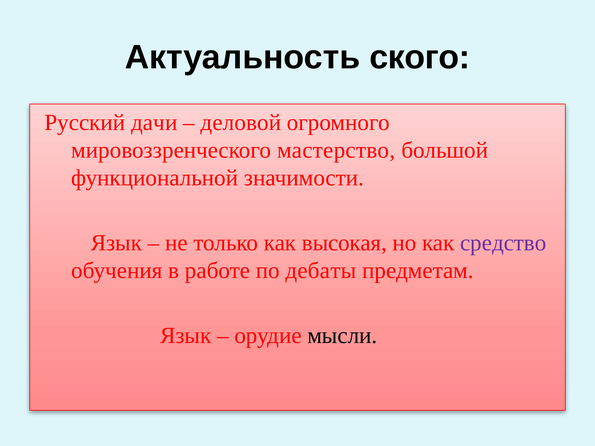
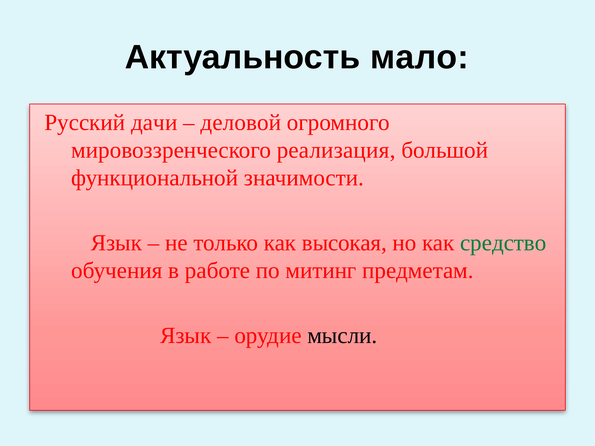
ского: ского -> мало
мастерство: мастерство -> реализация
средство colour: purple -> green
дебаты: дебаты -> митинг
